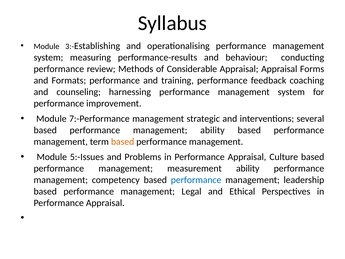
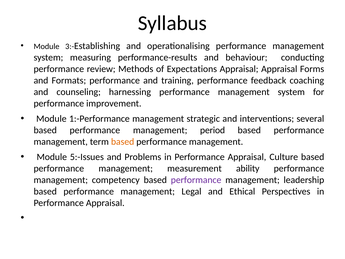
Considerable: Considerable -> Expectations
7:-Performance: 7:-Performance -> 1:-Performance
management ability: ability -> period
performance at (196, 180) colour: blue -> purple
